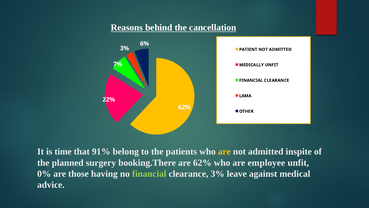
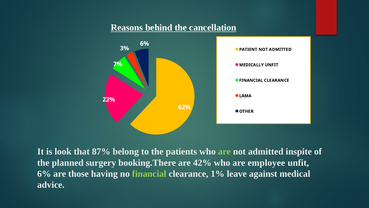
time: time -> look
91%: 91% -> 87%
are at (224, 151) colour: yellow -> light green
are 62%: 62% -> 42%
0% at (44, 173): 0% -> 6%
clearance 3%: 3% -> 1%
